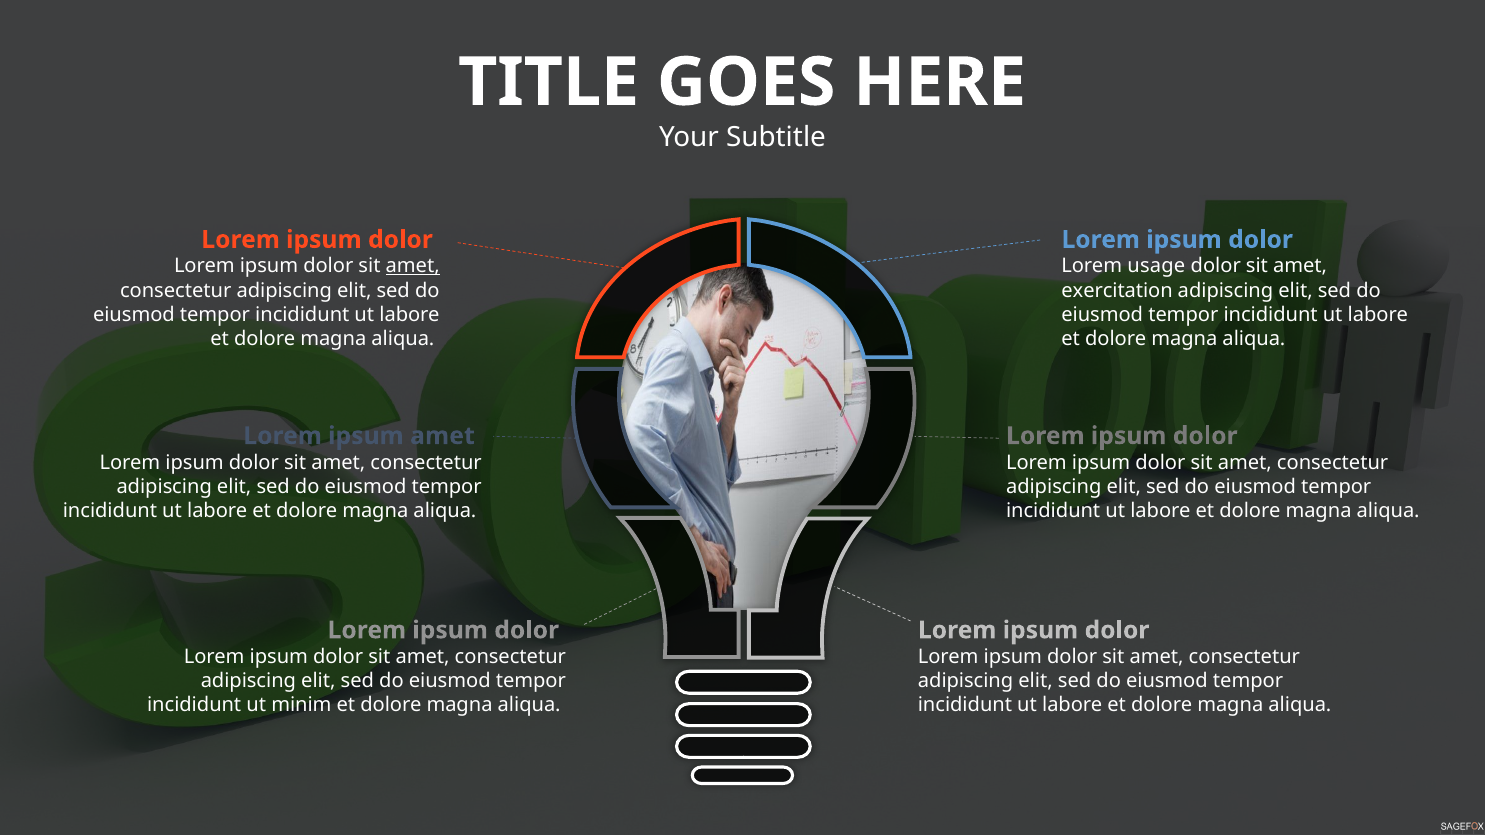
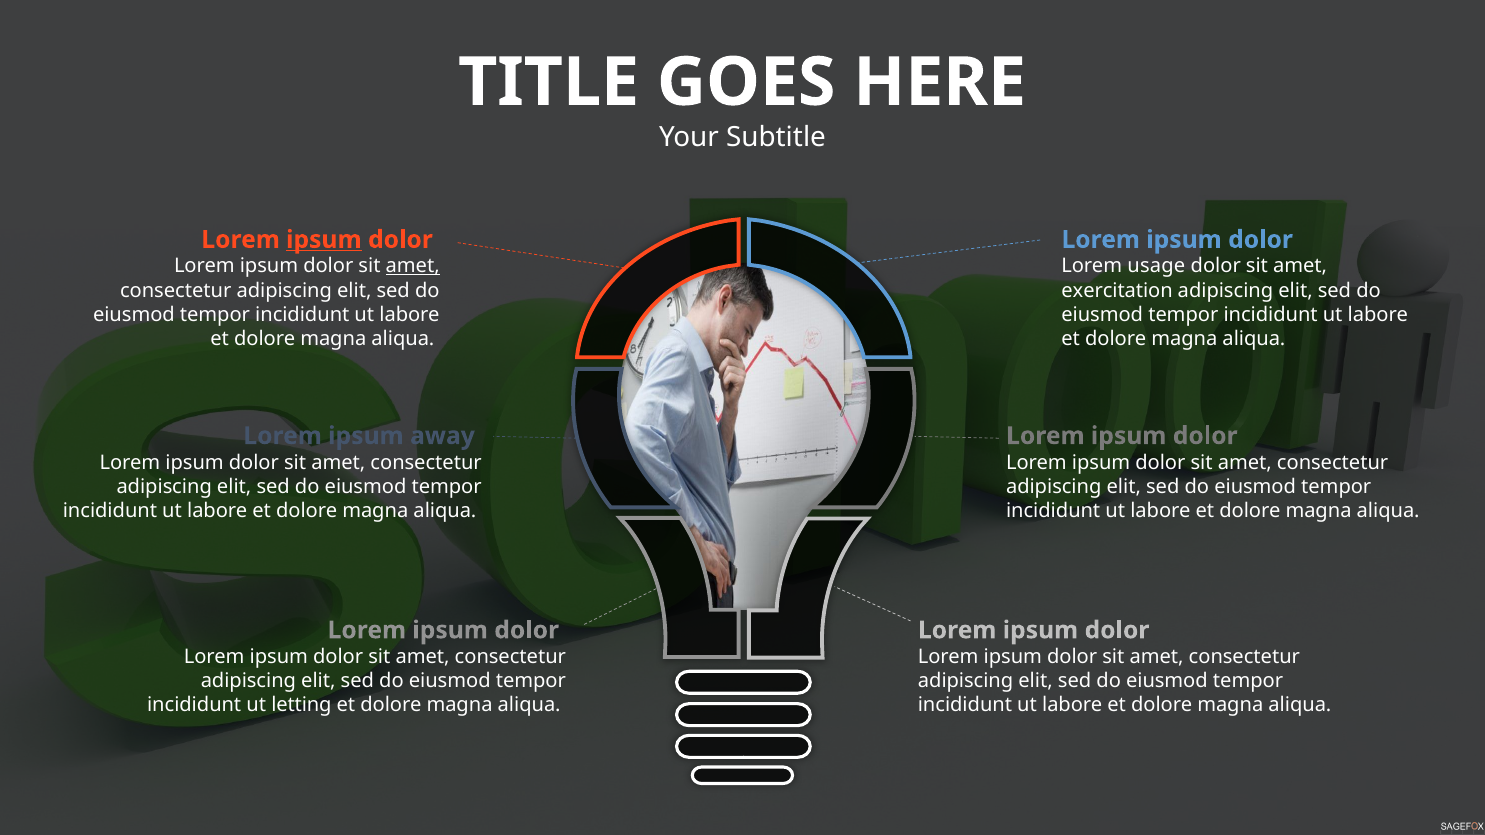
ipsum at (324, 240) underline: none -> present
ipsum amet: amet -> away
minim: minim -> letting
